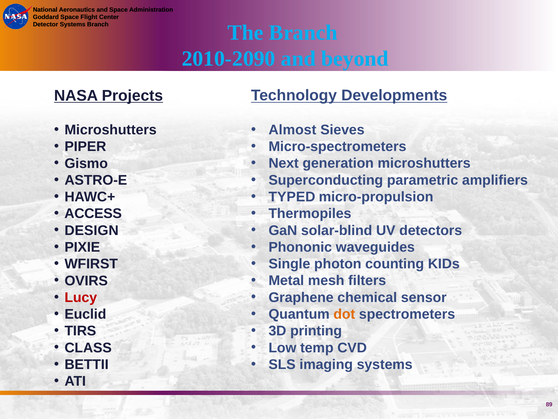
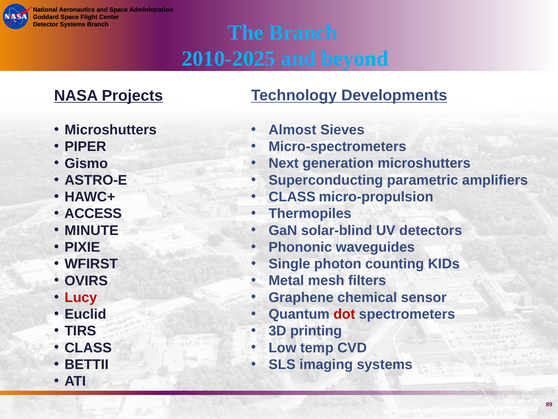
2010-2090: 2010-2090 -> 2010-2025
TYPED at (292, 197): TYPED -> CLASS
DESIGN: DESIGN -> MINUTE
dot colour: orange -> red
